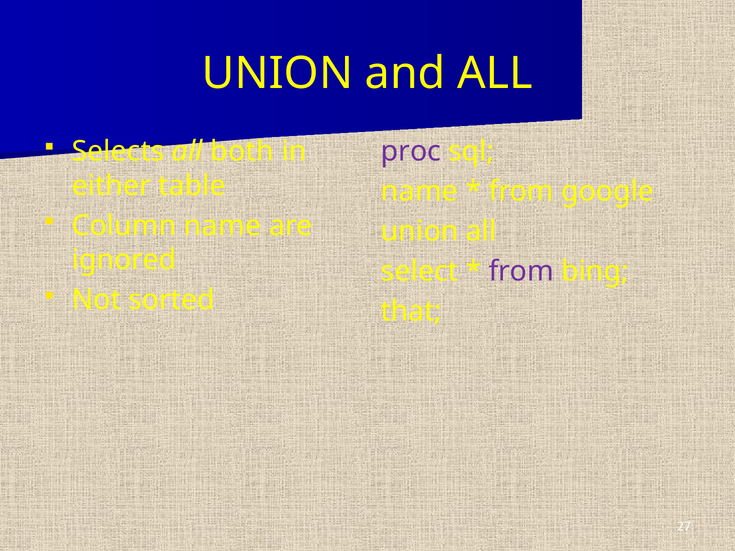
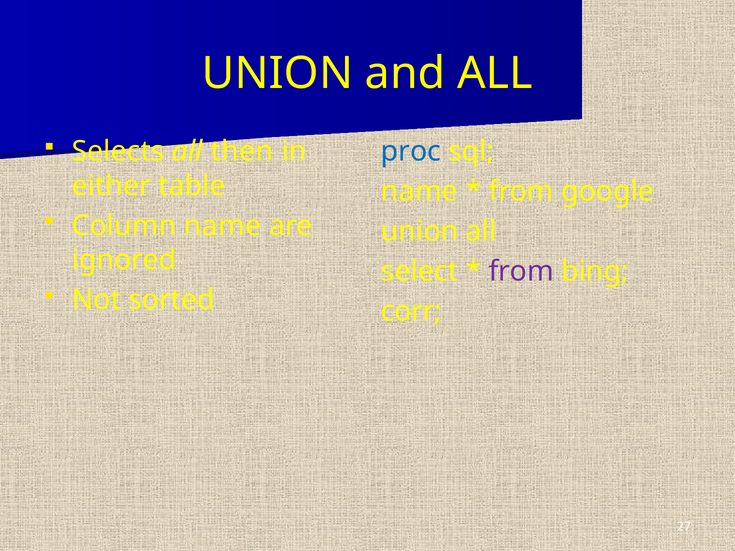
both: both -> then
proc colour: purple -> blue
that: that -> corr
